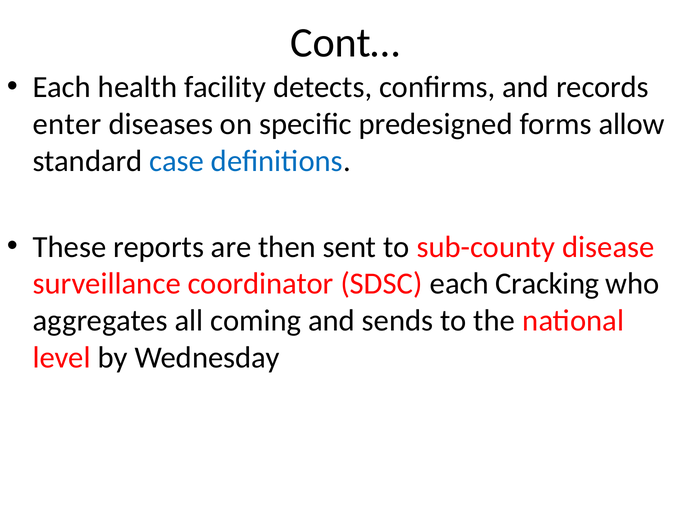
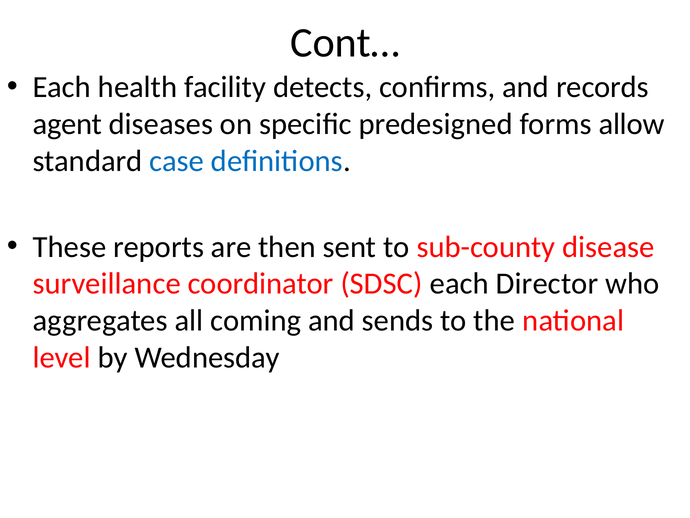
enter: enter -> agent
Cracking: Cracking -> Director
